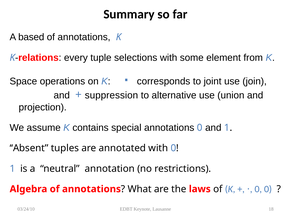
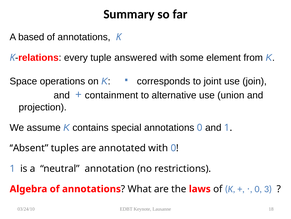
selections: selections -> answered
suppression: suppression -> containment
0 0: 0 -> 3
